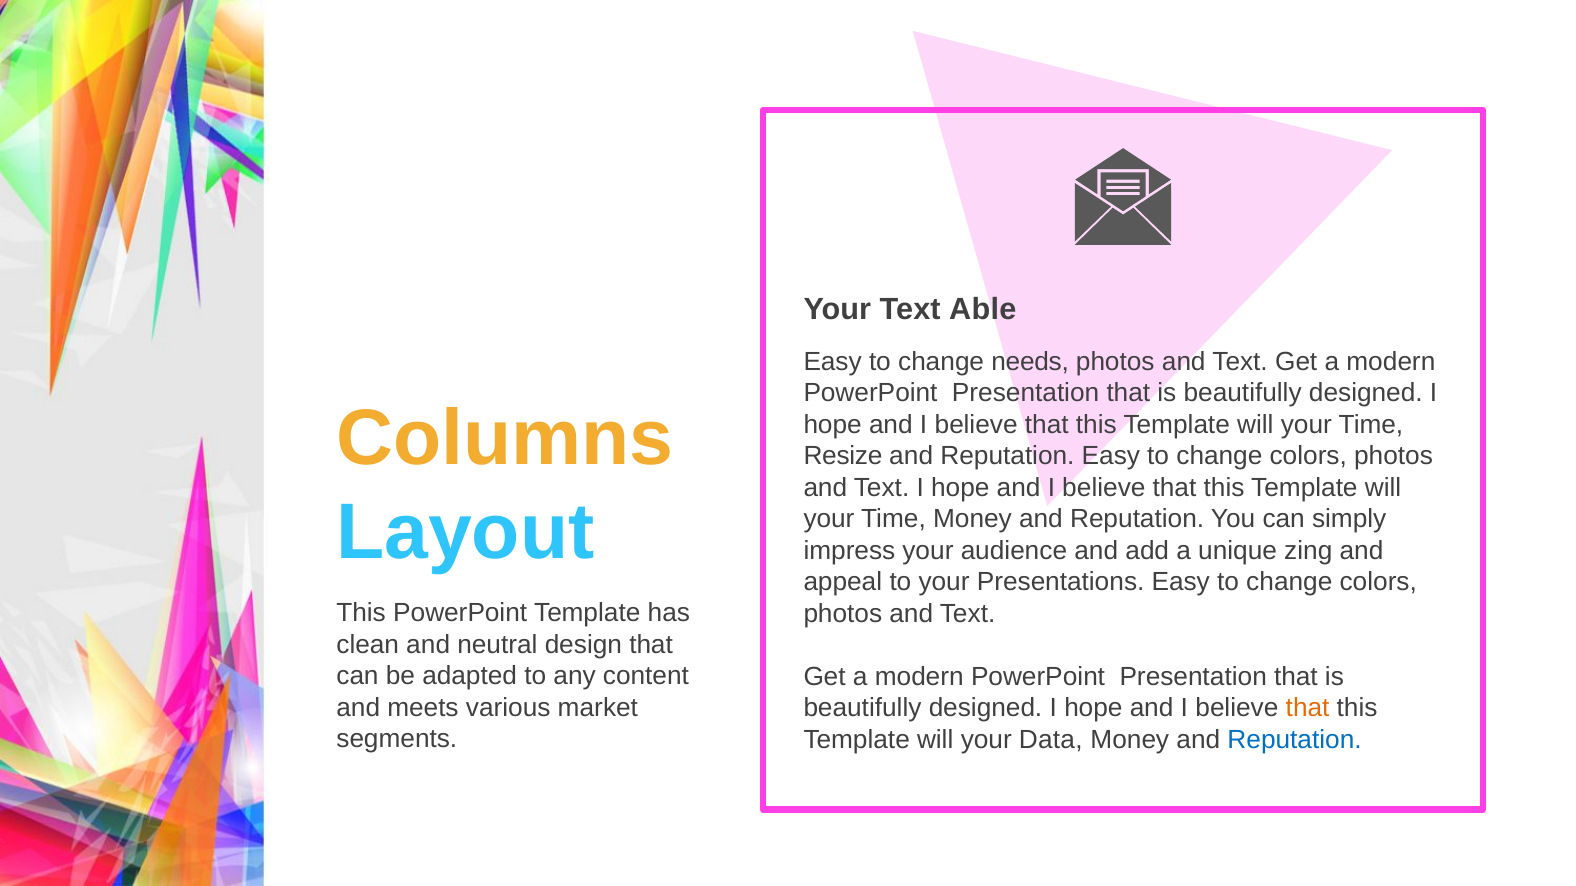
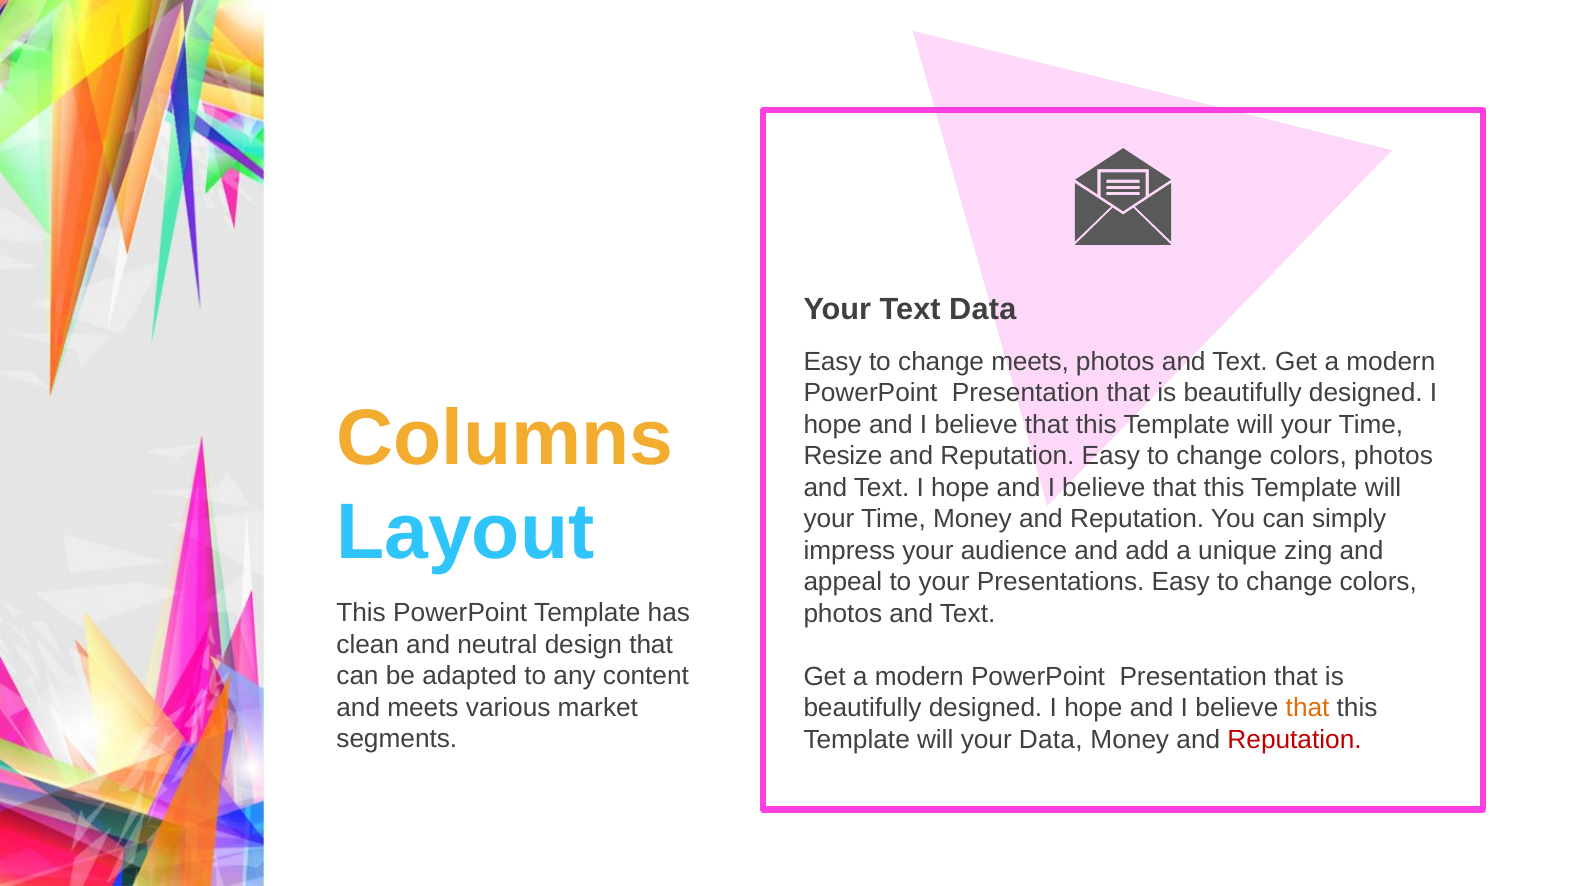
Text Able: Able -> Data
change needs: needs -> meets
Reputation at (1295, 740) colour: blue -> red
